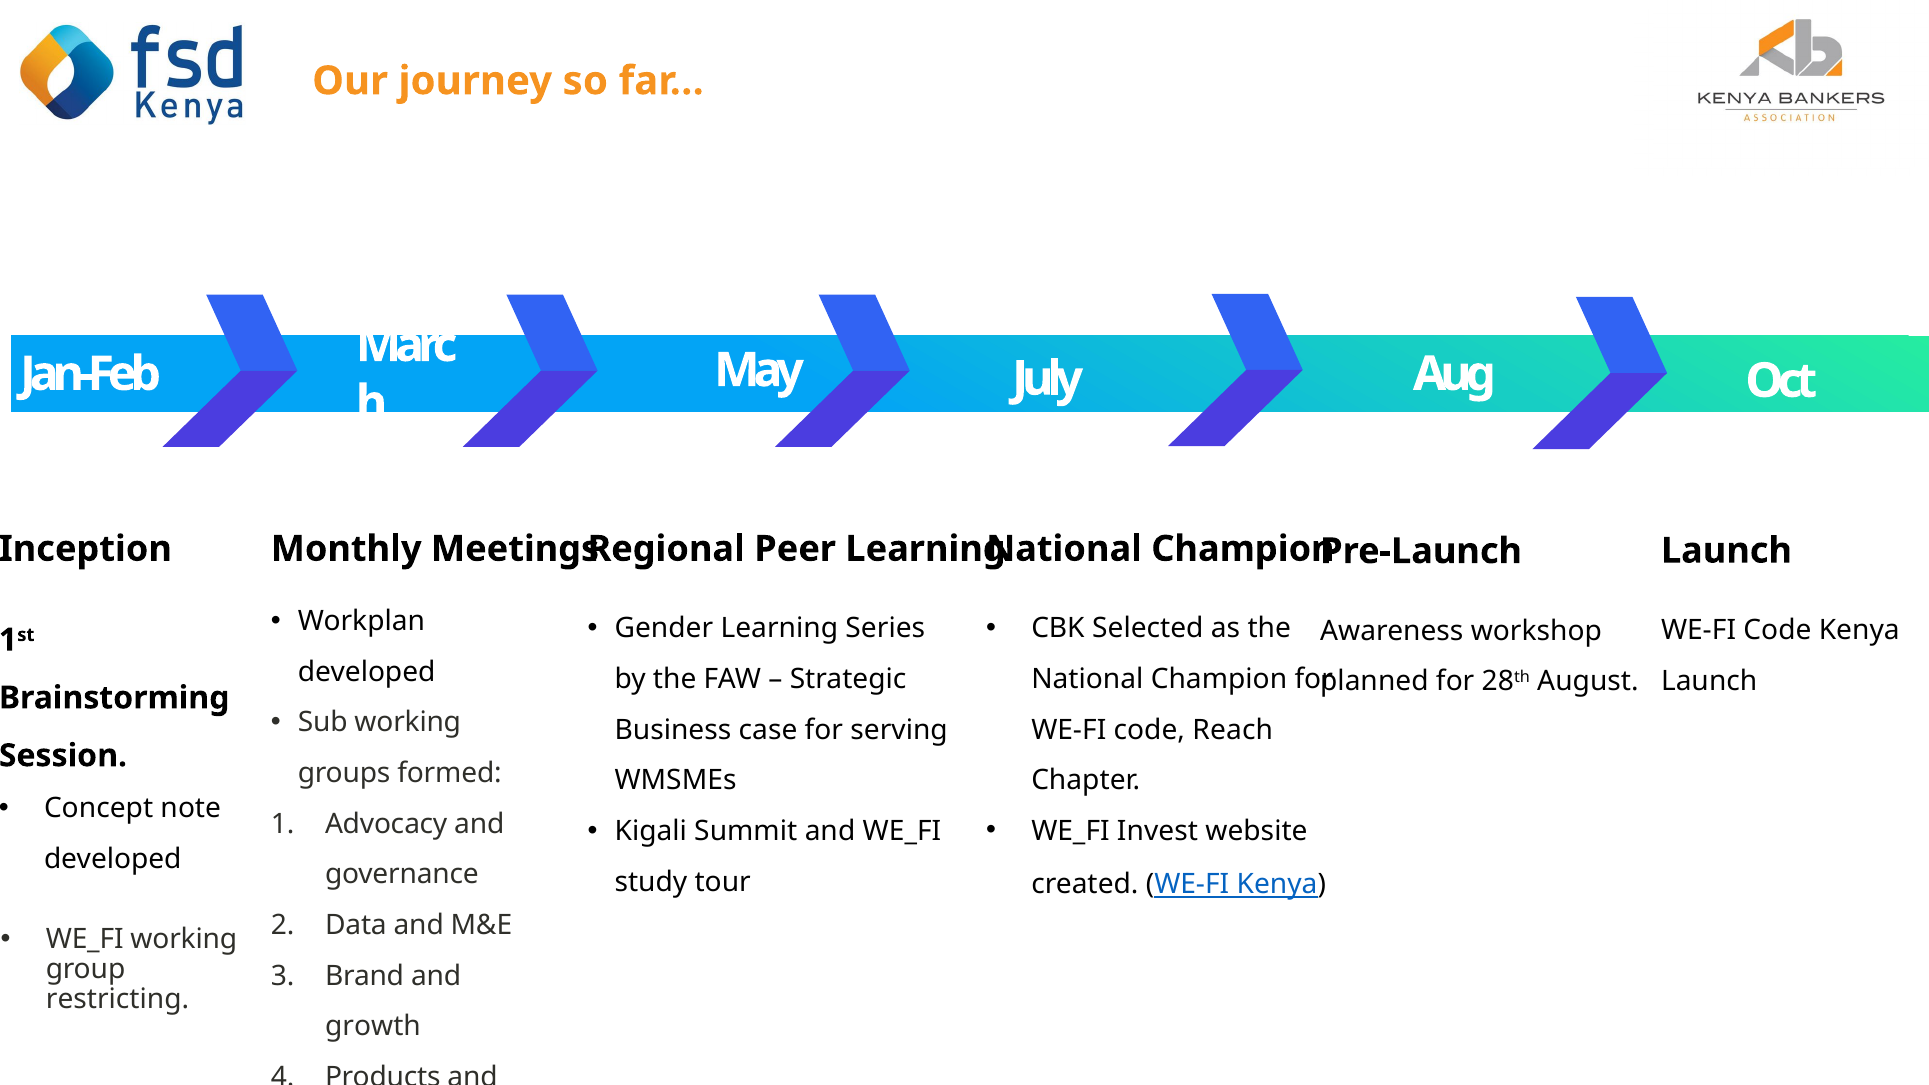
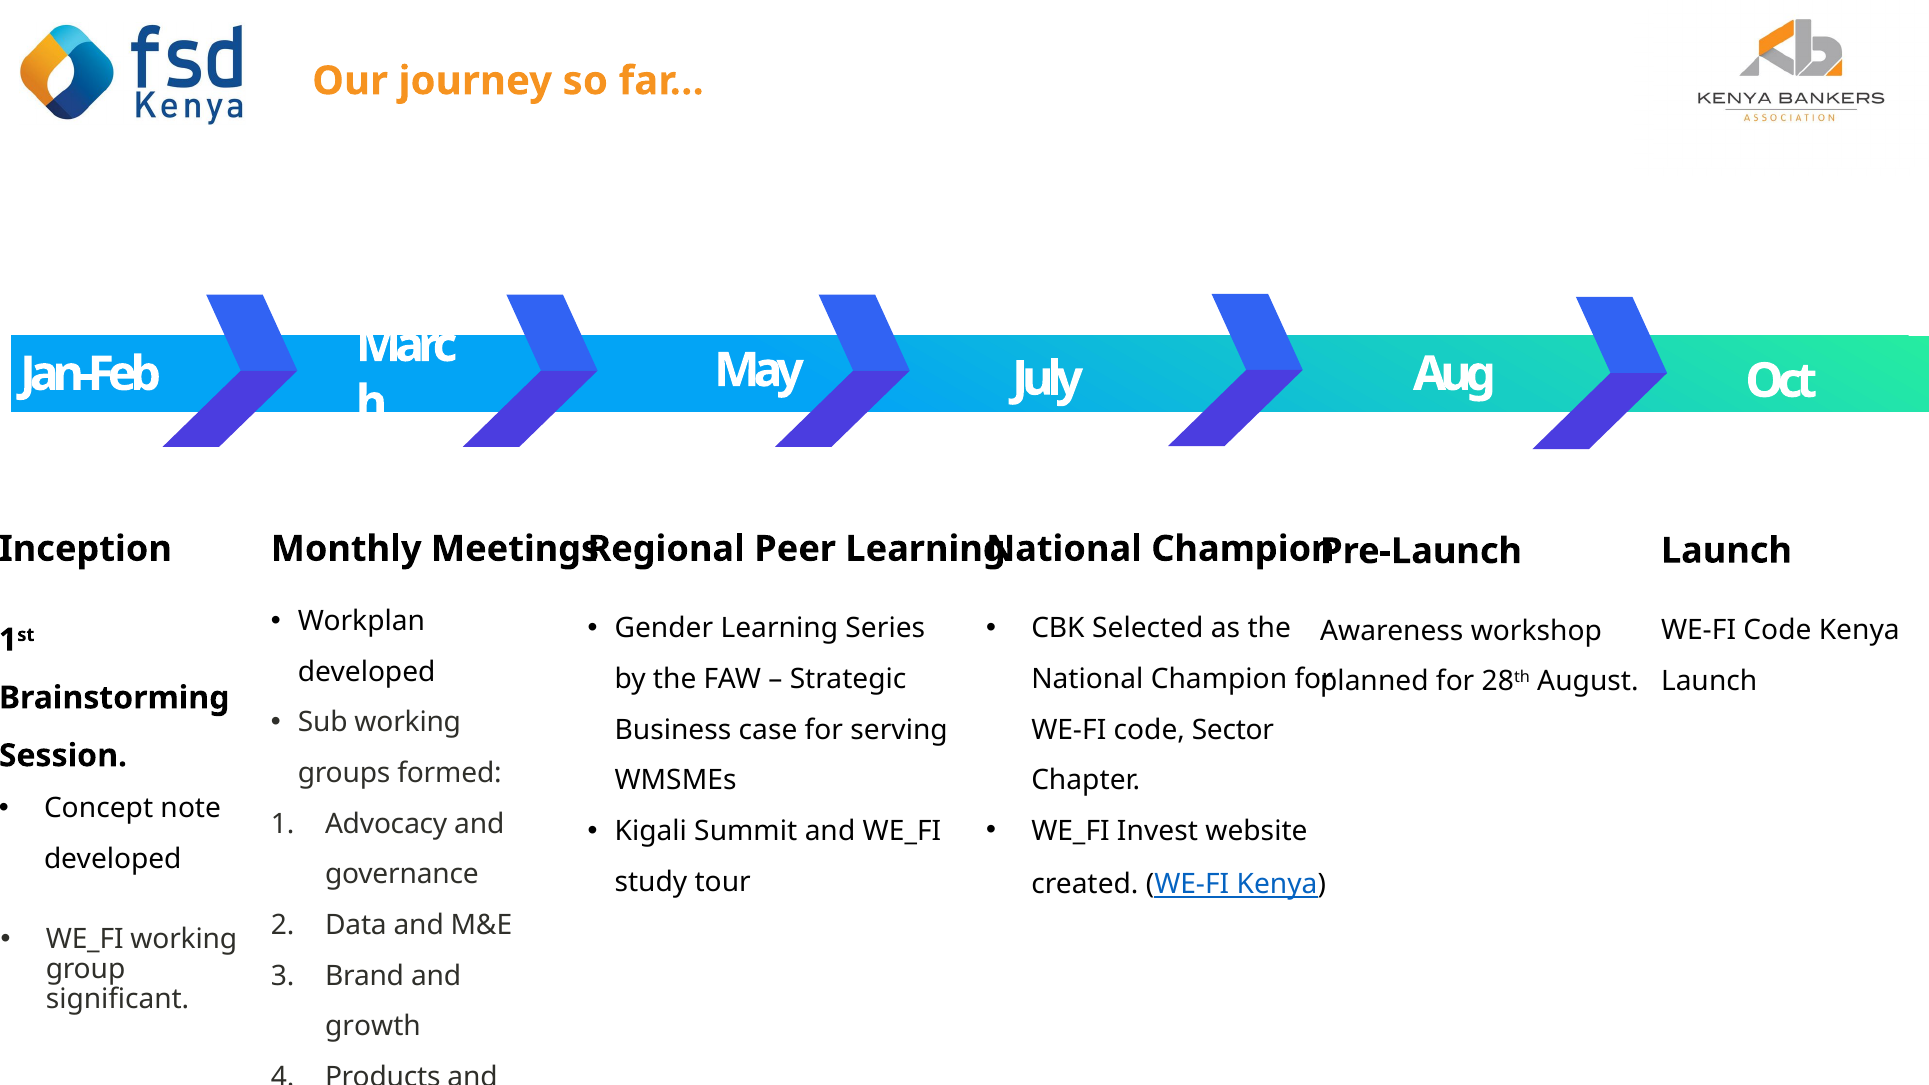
Reach: Reach -> Sector
restricting: restricting -> significant
